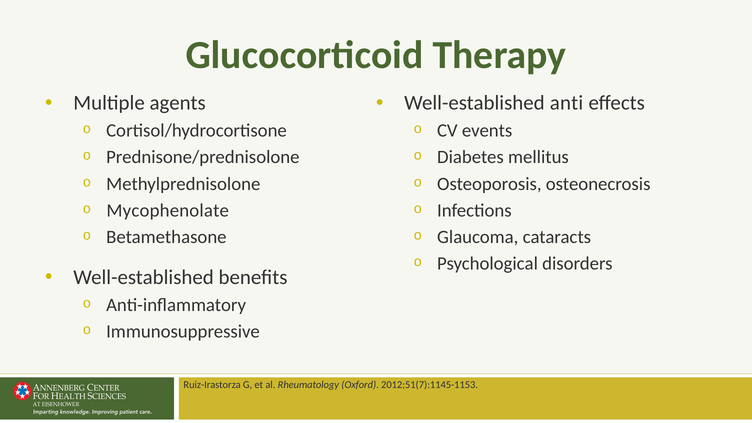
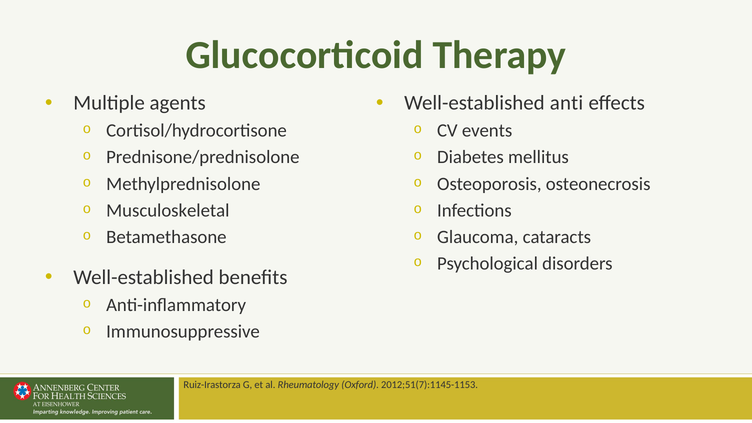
Mycophenolate: Mycophenolate -> Musculoskeletal
